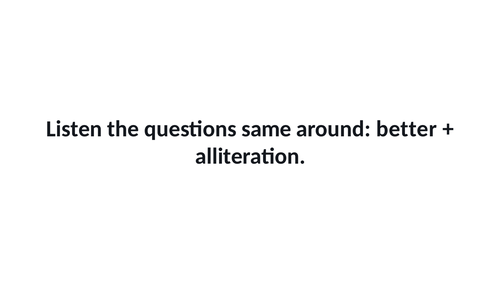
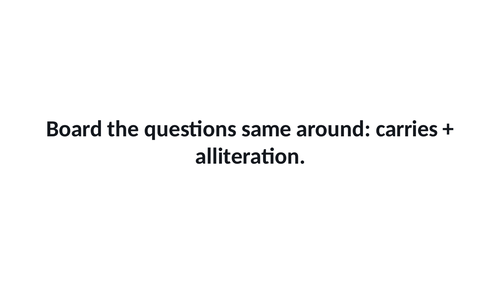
Listen: Listen -> Board
better: better -> carries
